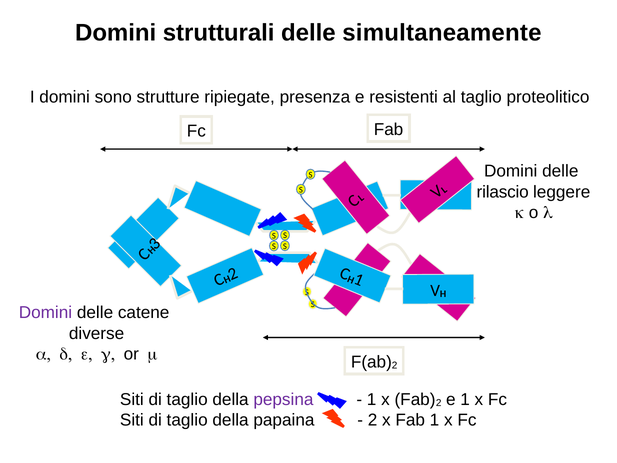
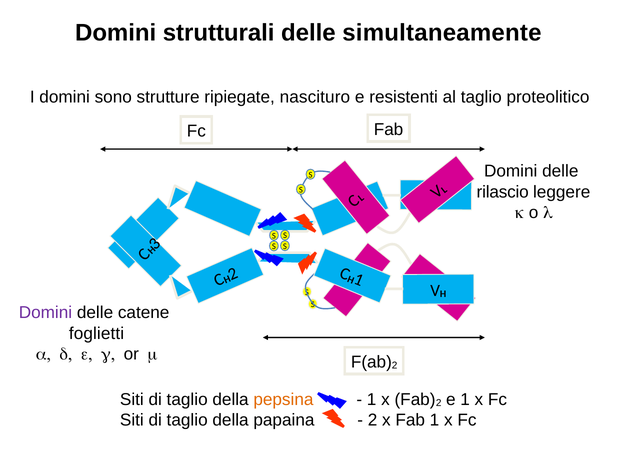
presenza: presenza -> nascituro
diverse: diverse -> foglietti
pepsina colour: purple -> orange
